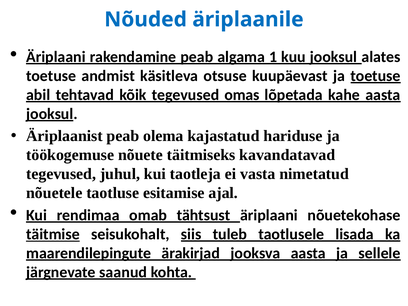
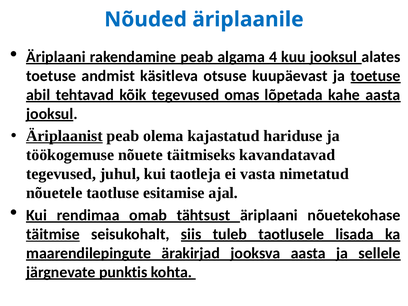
1: 1 -> 4
Äriplaanist underline: none -> present
saanud: saanud -> punktis
